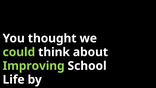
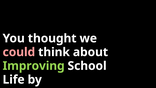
could colour: light green -> pink
